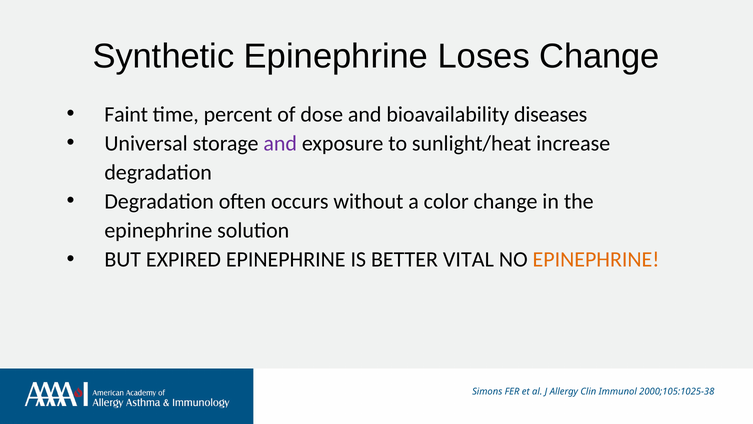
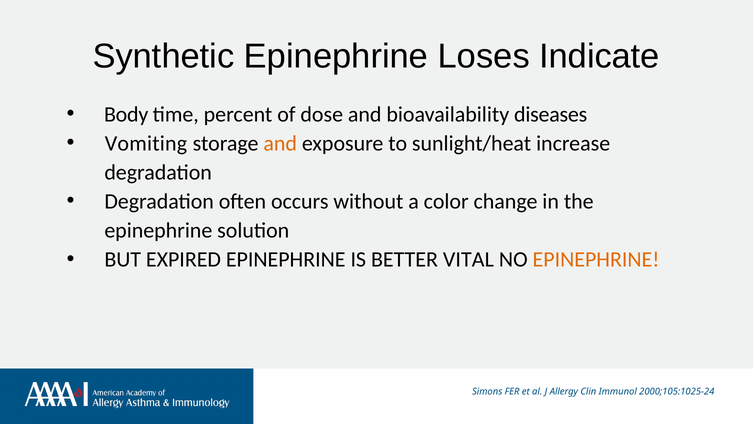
Loses Change: Change -> Indicate
Faint: Faint -> Body
Universal: Universal -> Vomiting
and at (280, 143) colour: purple -> orange
2000;105:1025-38: 2000;105:1025-38 -> 2000;105:1025-24
